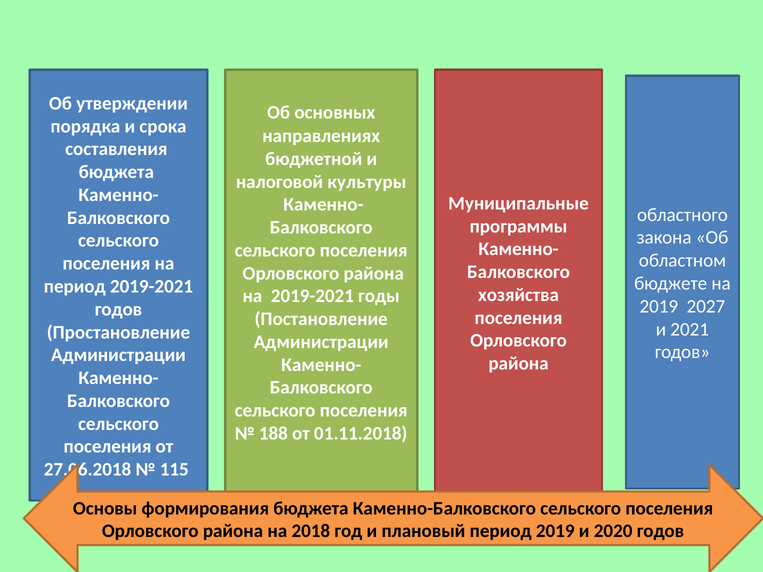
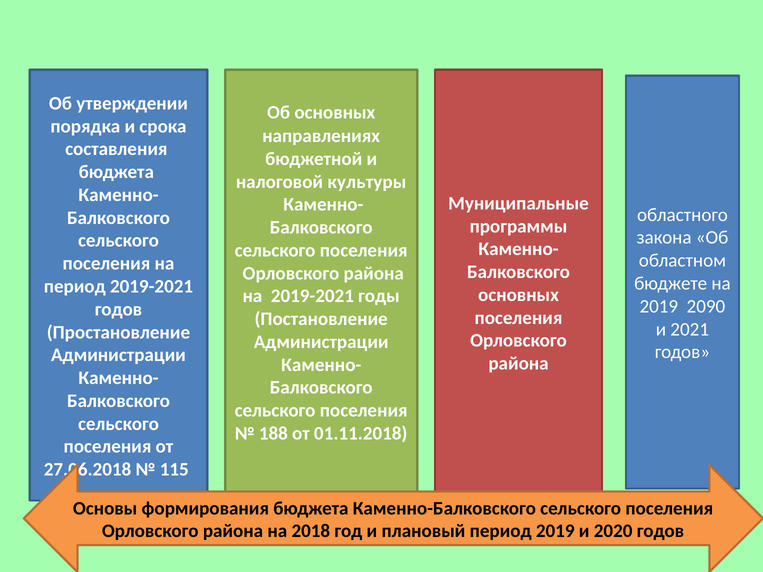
хозяйства at (519, 295): хозяйства -> основных
2027: 2027 -> 2090
